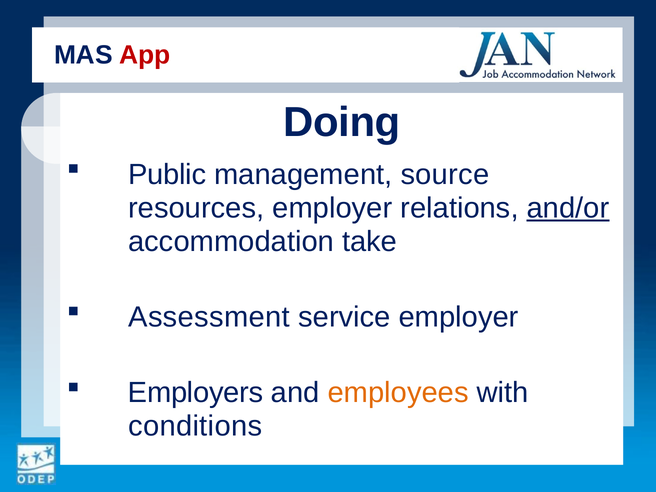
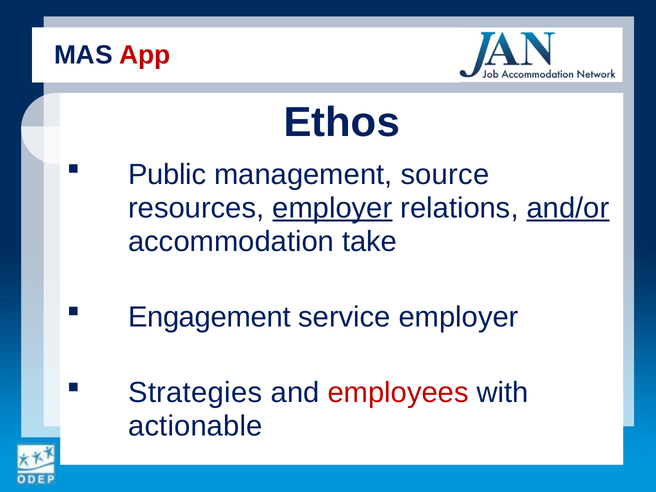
Doing: Doing -> Ethos
employer at (332, 208) underline: none -> present
Assessment: Assessment -> Engagement
Employers: Employers -> Strategies
employees colour: orange -> red
conditions: conditions -> actionable
